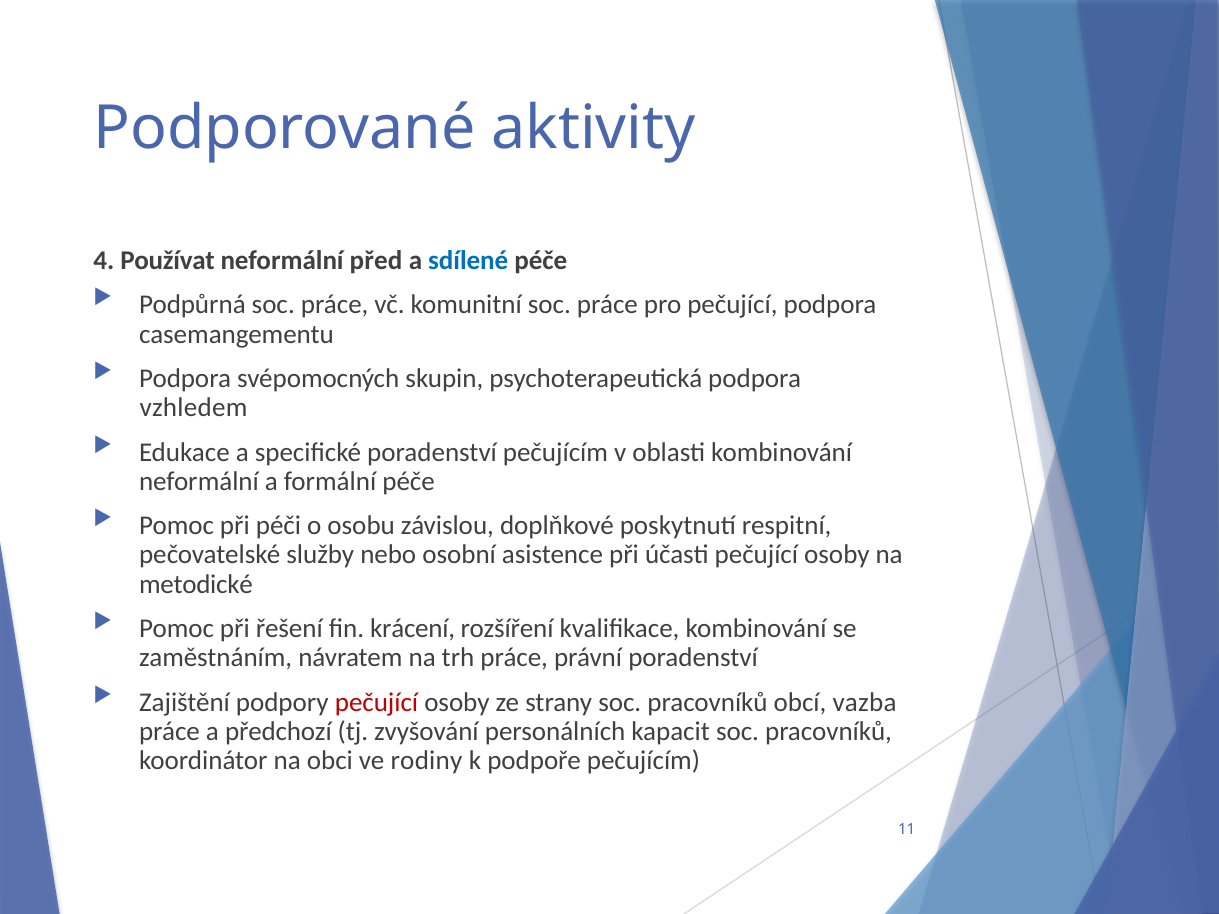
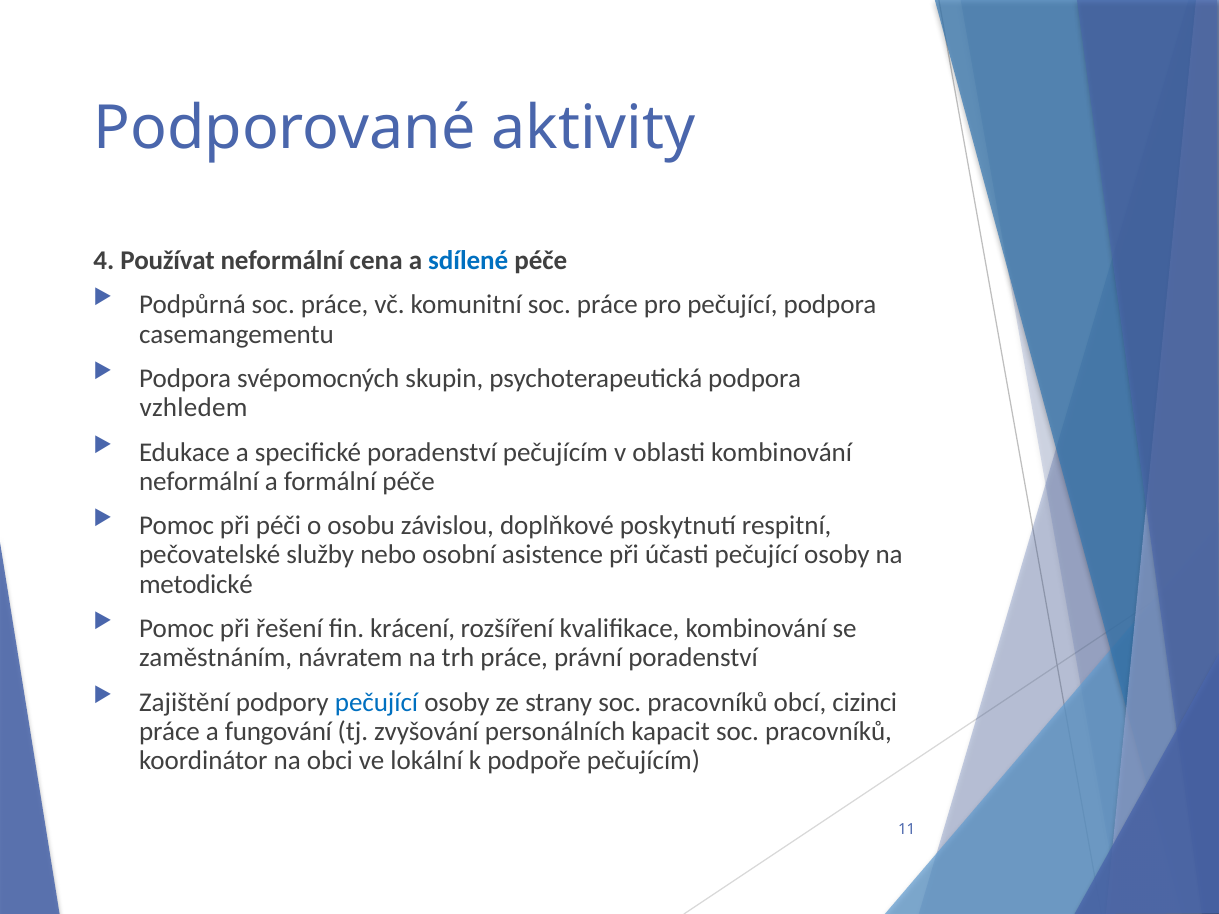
před: před -> cena
pečující at (377, 703) colour: red -> blue
vazba: vazba -> cizinci
předchozí: předchozí -> fungování
rodiny: rodiny -> lokální
